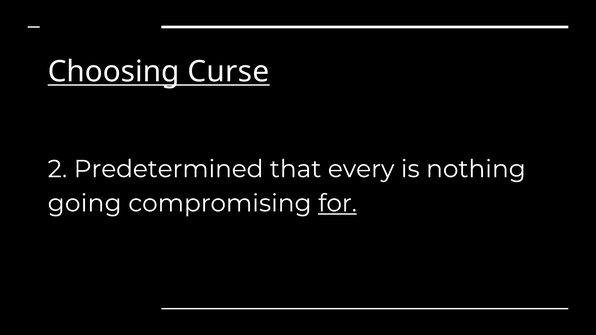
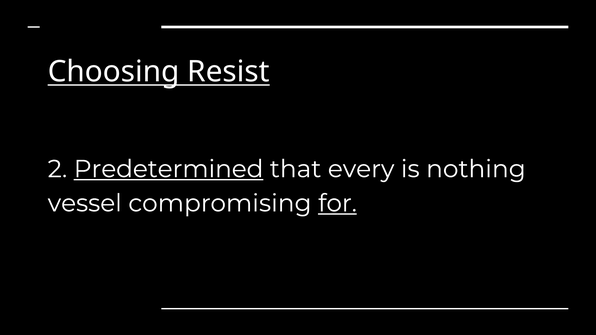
Curse: Curse -> Resist
Predetermined underline: none -> present
going: going -> vessel
